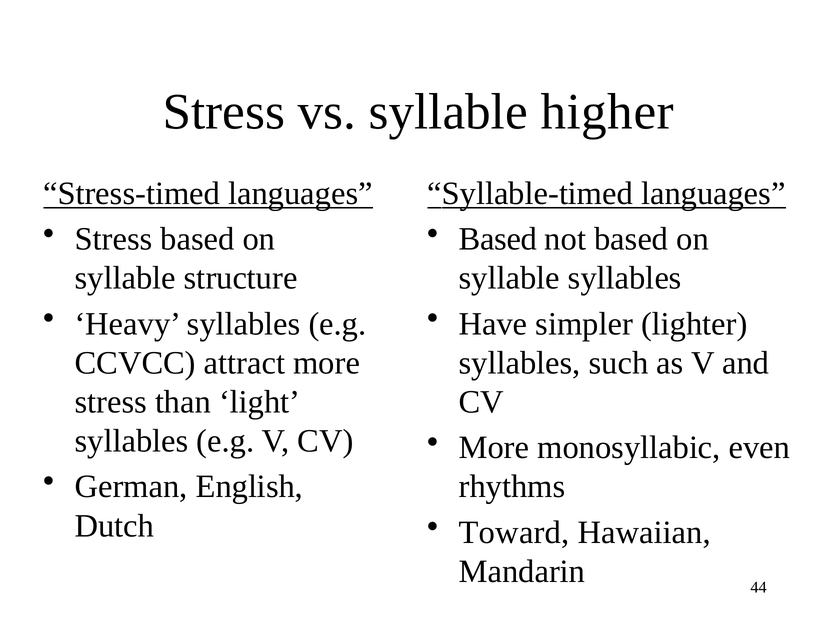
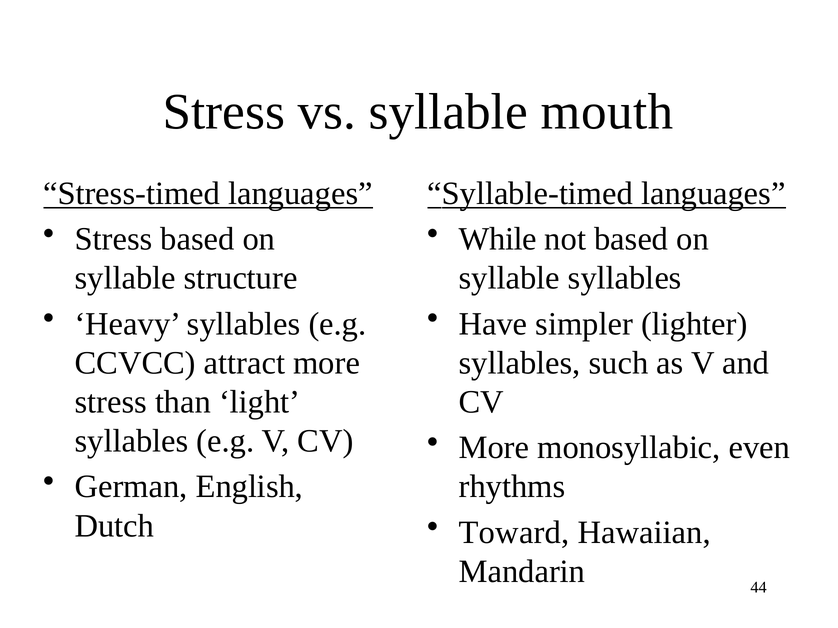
higher: higher -> mouth
Based at (498, 239): Based -> While
